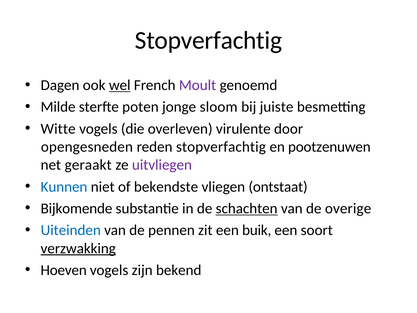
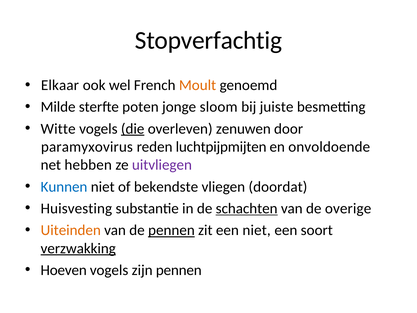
Dagen: Dagen -> Elkaar
wel underline: present -> none
Moult colour: purple -> orange
die underline: none -> present
virulente: virulente -> zenuwen
opengesneden: opengesneden -> paramyxovirus
reden stopverfachtig: stopverfachtig -> luchtpijpmijten
pootzenuwen: pootzenuwen -> onvoldoende
geraakt: geraakt -> hebben
ontstaat: ontstaat -> doordat
Bijkomende: Bijkomende -> Huisvesting
Uiteinden colour: blue -> orange
pennen at (171, 230) underline: none -> present
een buik: buik -> niet
zijn bekend: bekend -> pennen
